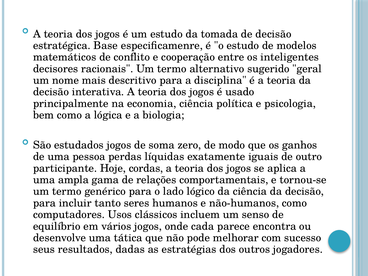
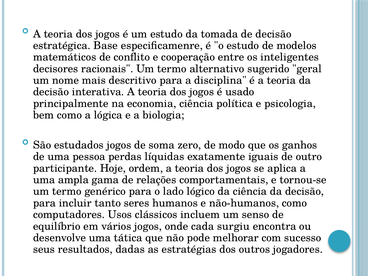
cordas: cordas -> ordem
parece: parece -> surgiu
